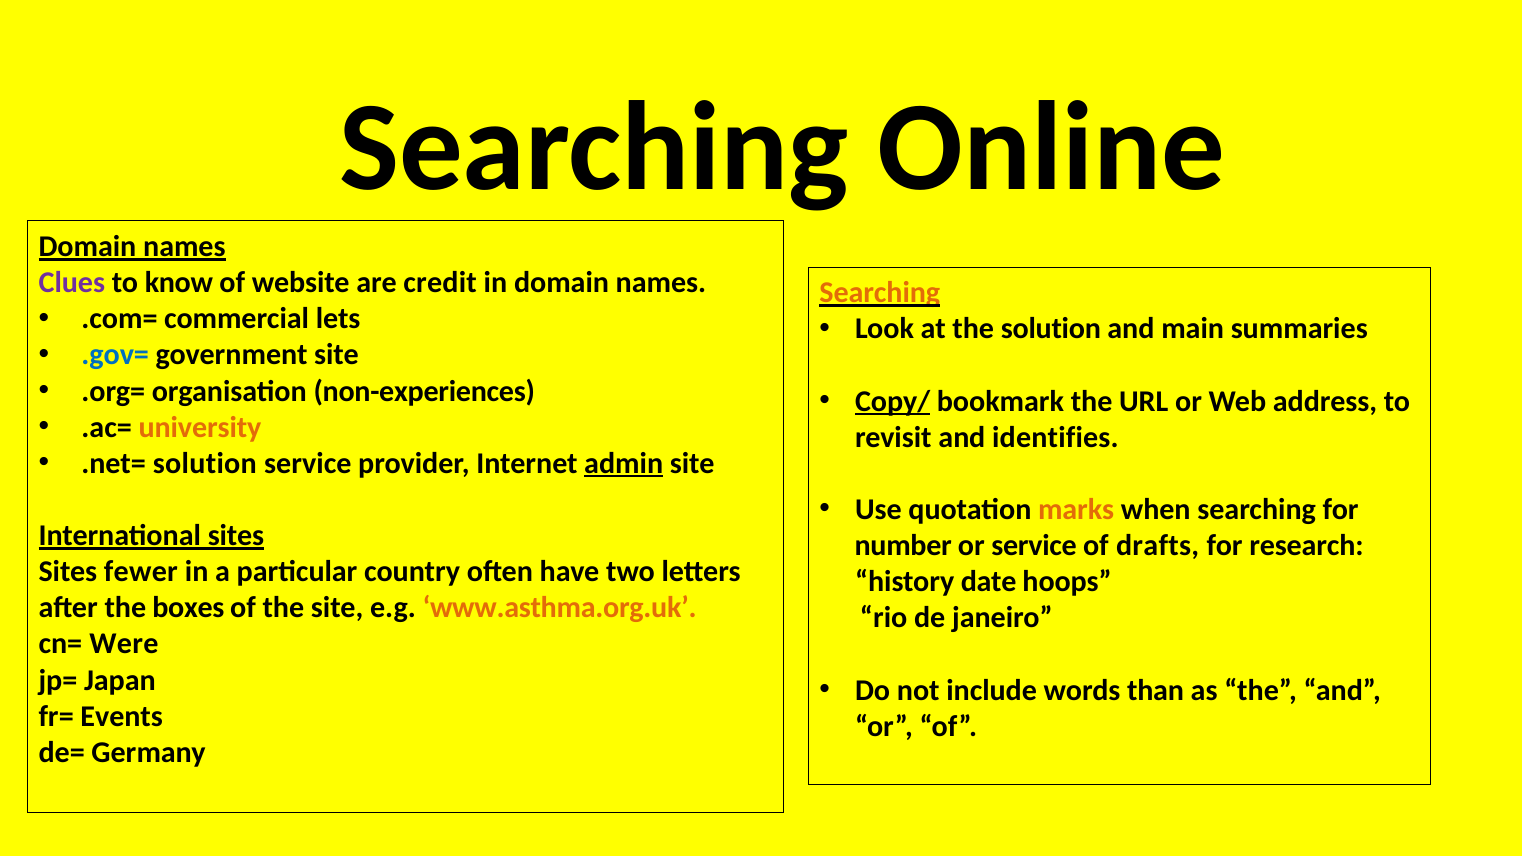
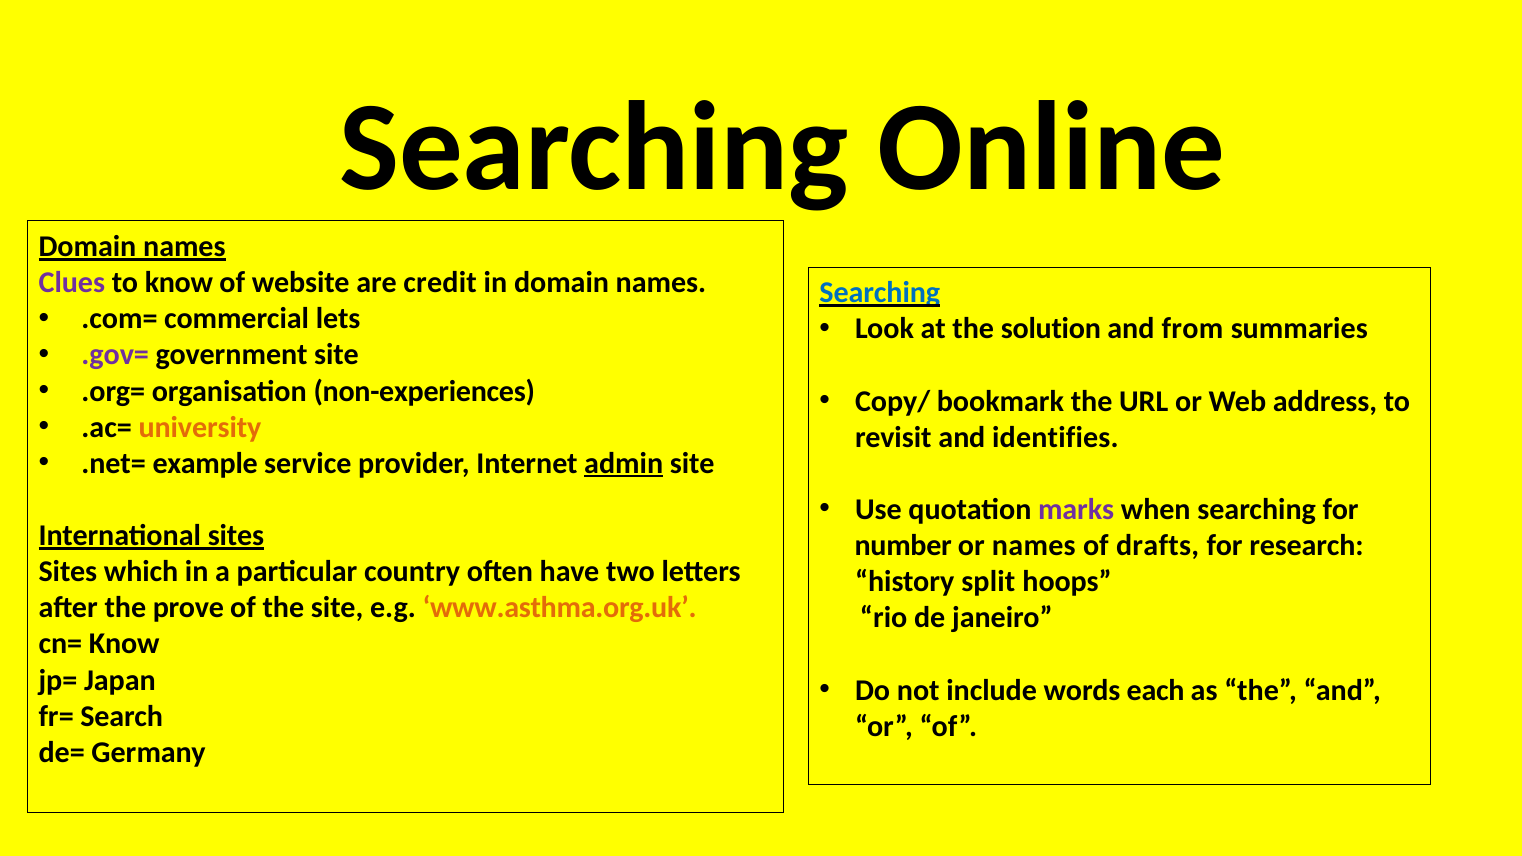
Searching at (880, 293) colour: orange -> blue
main: main -> from
.gov= colour: blue -> purple
Copy/ underline: present -> none
.net= solution: solution -> example
marks colour: orange -> purple
or service: service -> names
fewer: fewer -> which
date: date -> split
boxes: boxes -> prove
cn= Were: Were -> Know
than: than -> each
Events: Events -> Search
